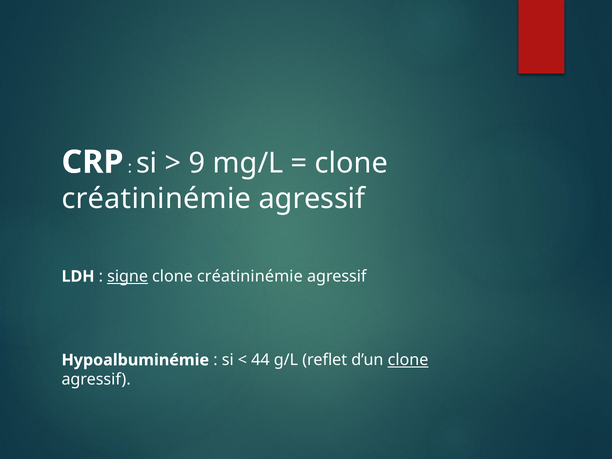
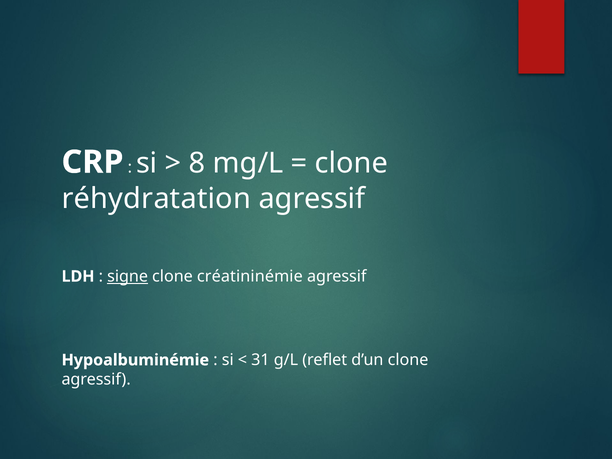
9: 9 -> 8
créatininémie at (156, 199): créatininémie -> réhydratation
44: 44 -> 31
clone at (408, 360) underline: present -> none
